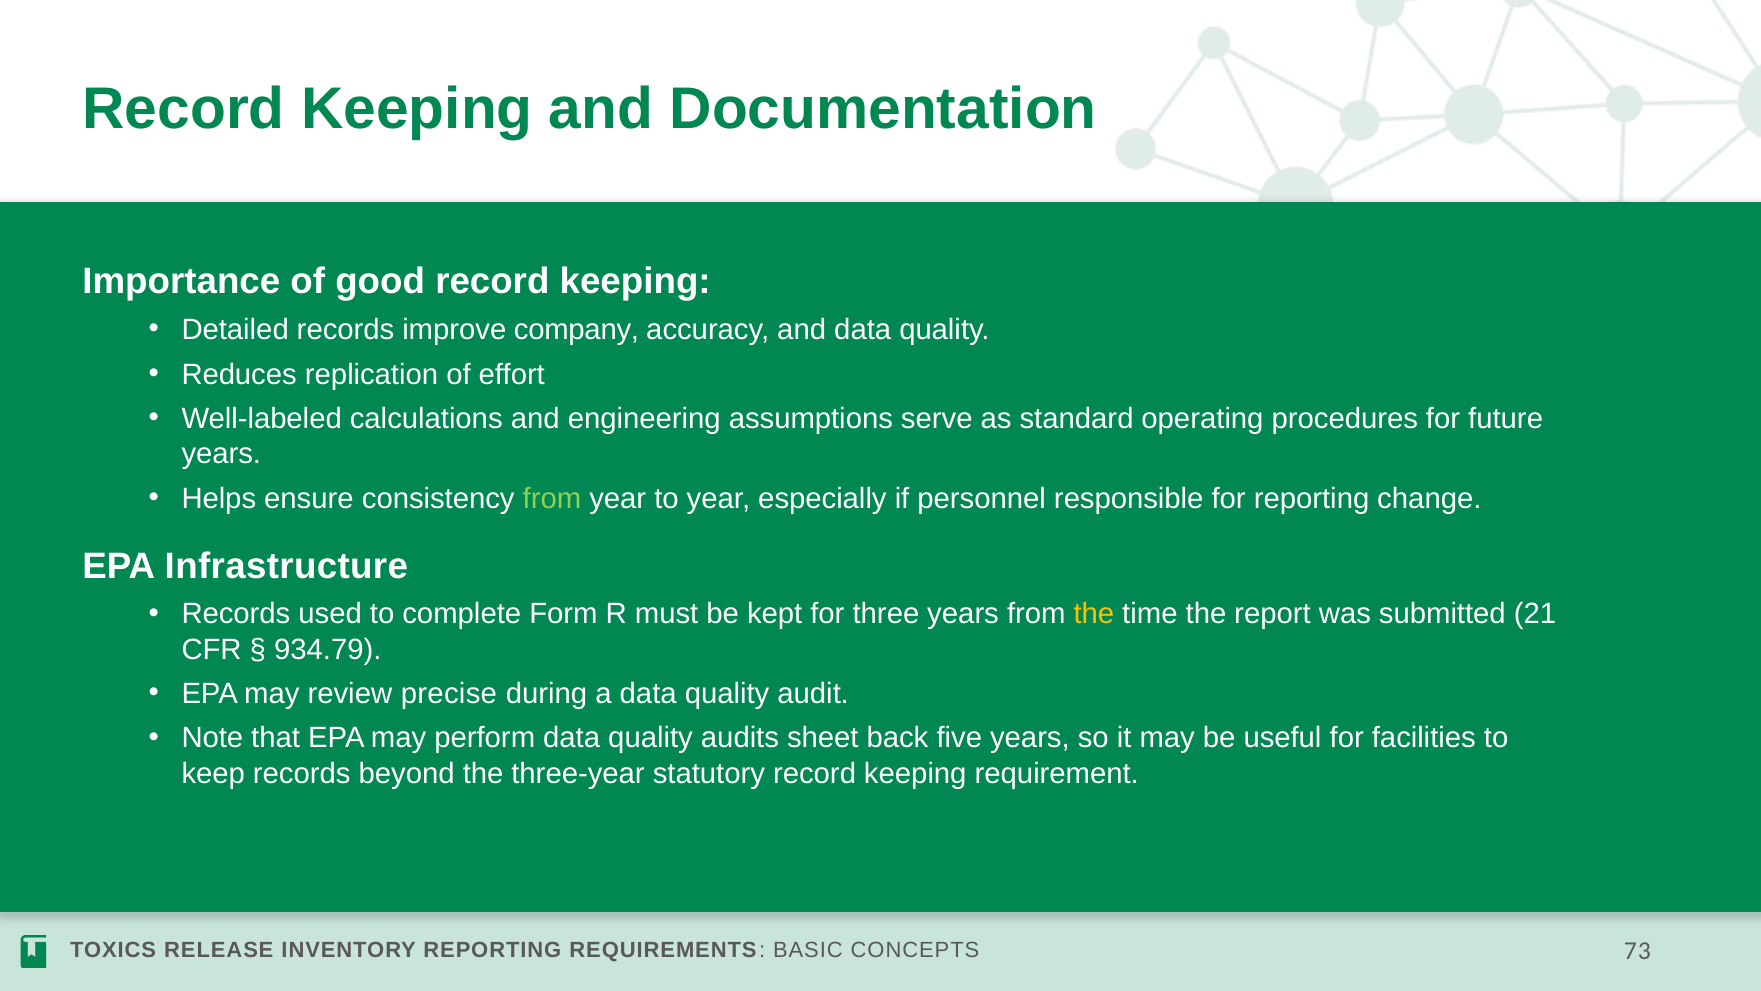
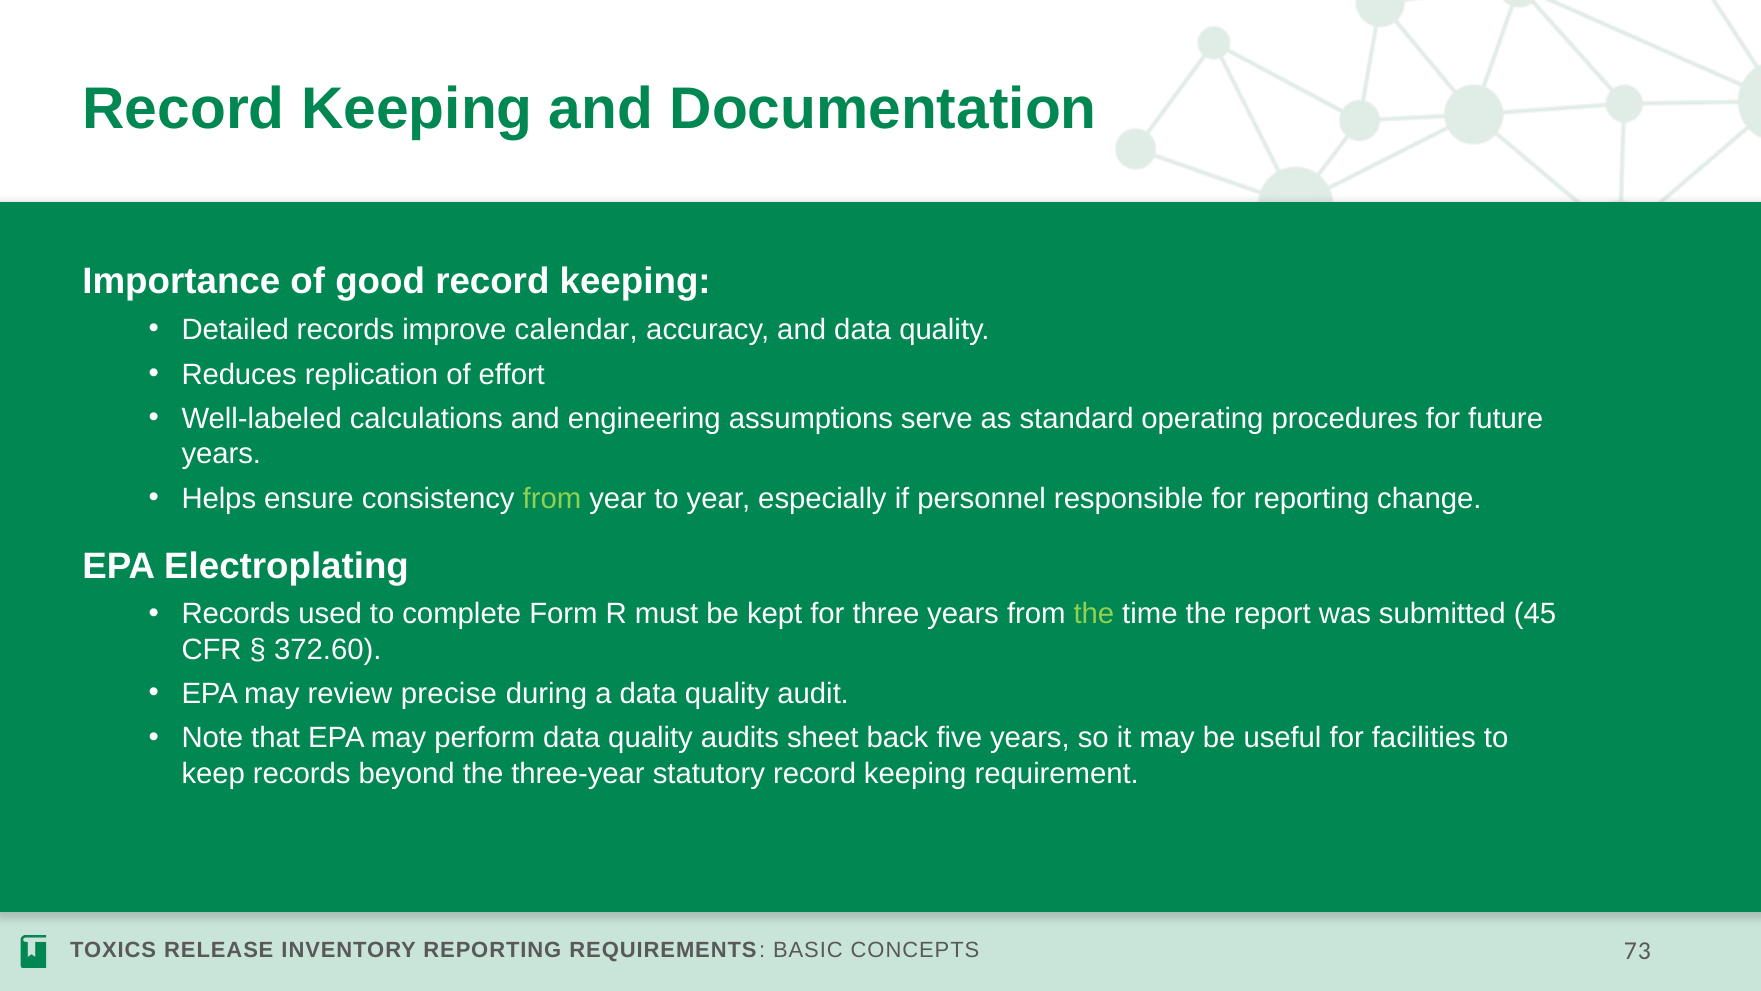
company: company -> calendar
Infrastructure: Infrastructure -> Electroplating
the at (1094, 614) colour: yellow -> light green
21: 21 -> 45
934.79: 934.79 -> 372.60
